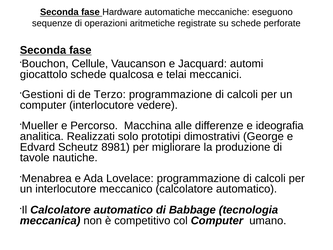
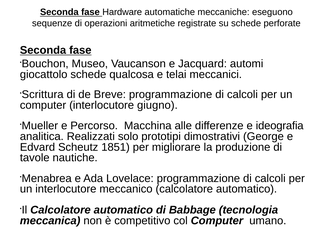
Cellule: Cellule -> Museo
Gestioni: Gestioni -> Scrittura
Terzo: Terzo -> Breve
vedere: vedere -> giugno
8981: 8981 -> 1851
